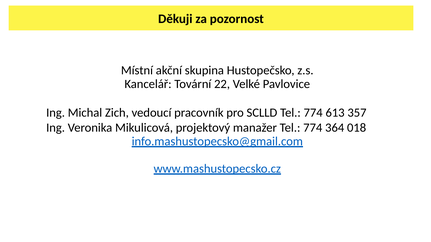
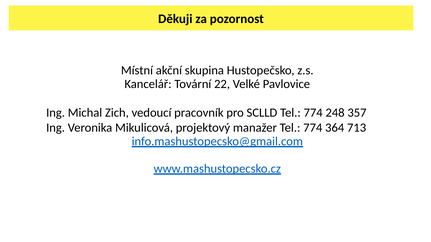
613: 613 -> 248
018: 018 -> 713
